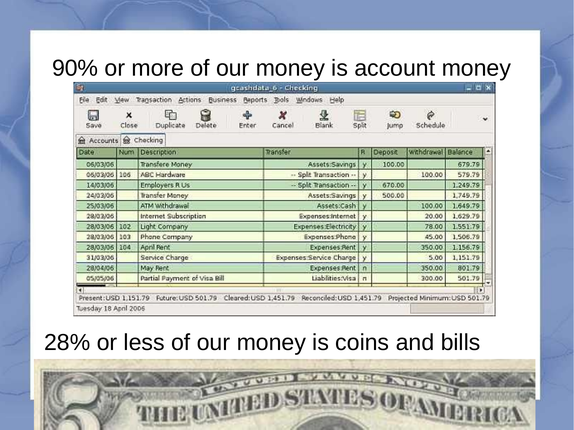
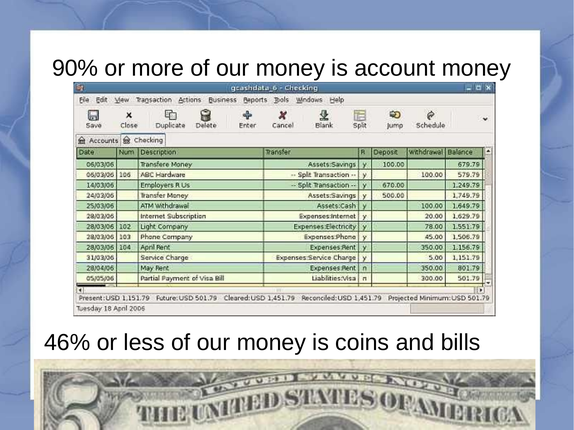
28%: 28% -> 46%
